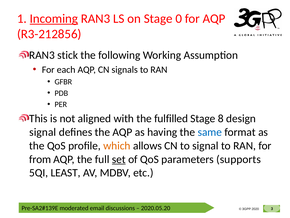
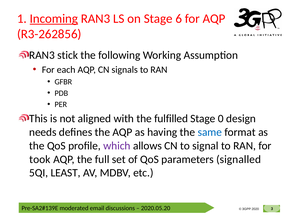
0: 0 -> 6
R3-212856: R3-212856 -> R3-262856
8: 8 -> 0
signal at (43, 132): signal -> needs
which colour: orange -> purple
from: from -> took
set underline: present -> none
supports: supports -> signalled
